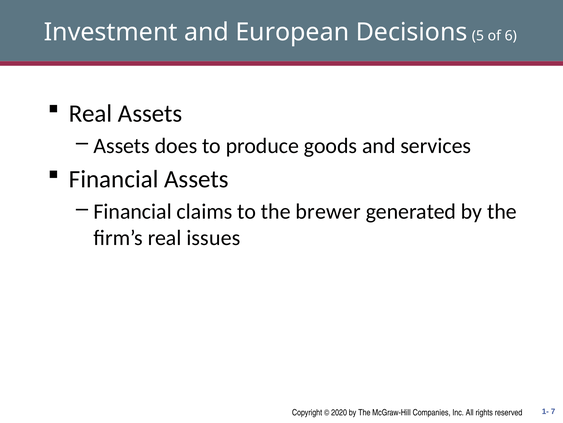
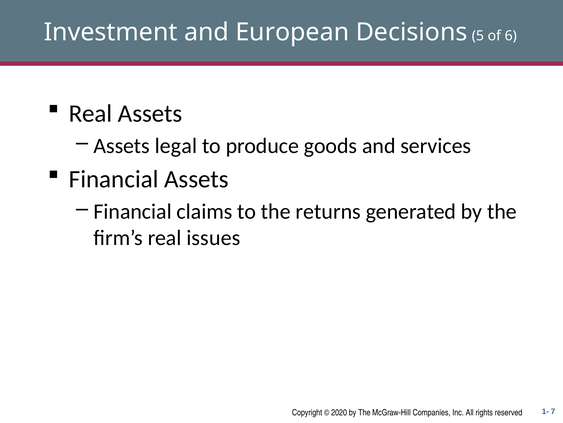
does: does -> legal
brewer: brewer -> returns
